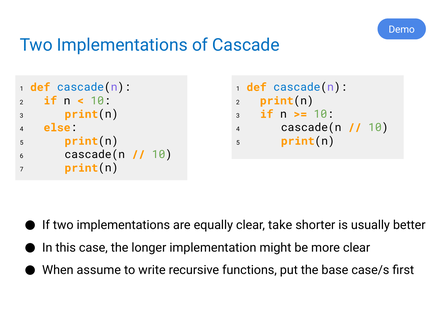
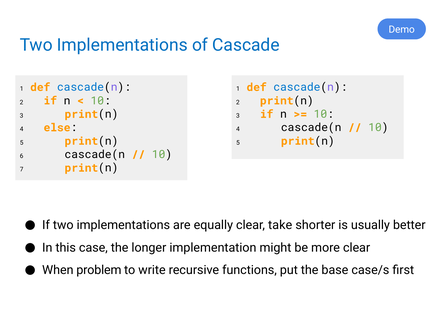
assume: assume -> problem
